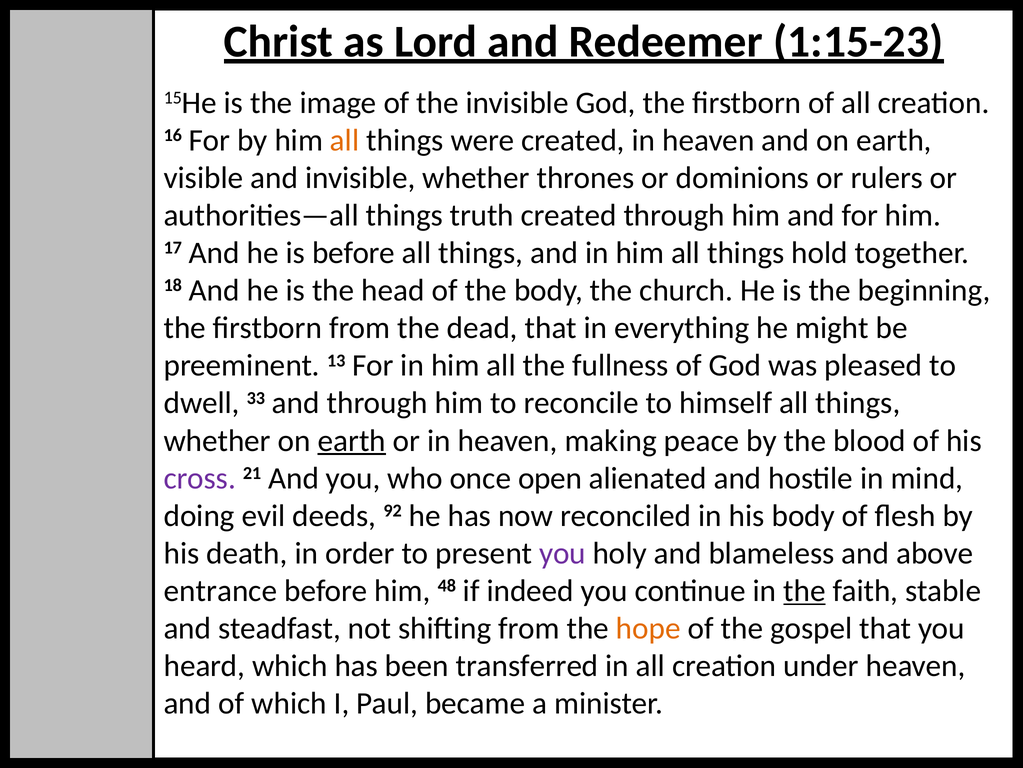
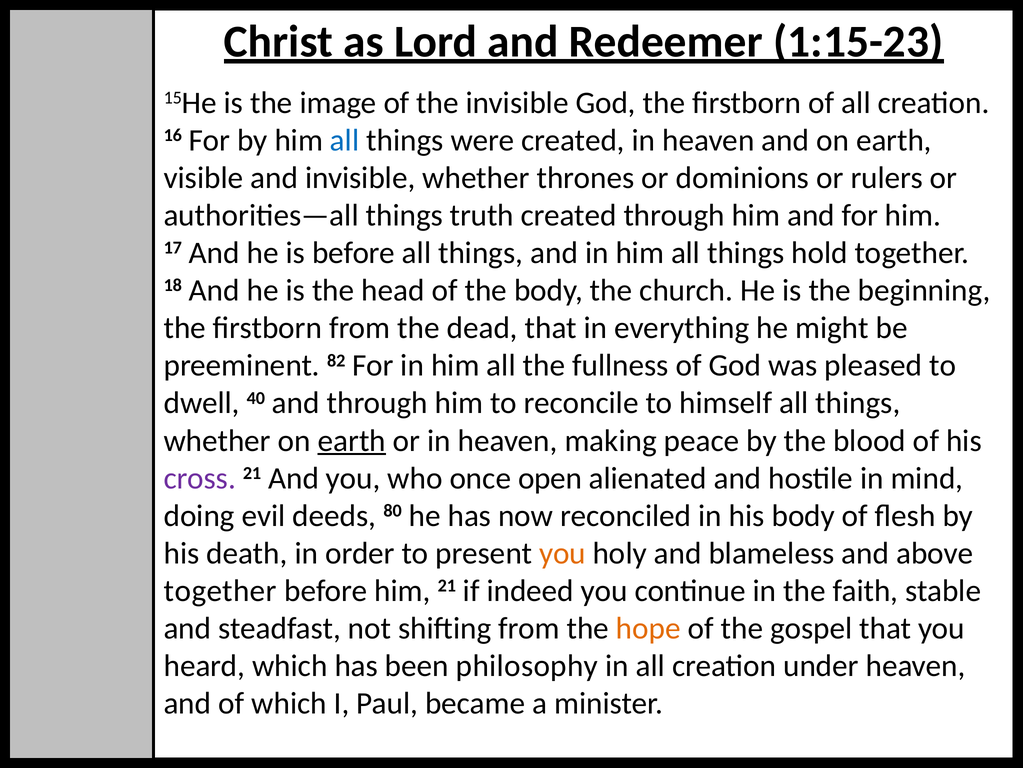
all at (345, 140) colour: orange -> blue
13: 13 -> 82
33: 33 -> 40
92: 92 -> 80
you at (562, 553) colour: purple -> orange
entrance at (220, 590): entrance -> together
him 48: 48 -> 21
the at (804, 590) underline: present -> none
transferred: transferred -> philosophy
